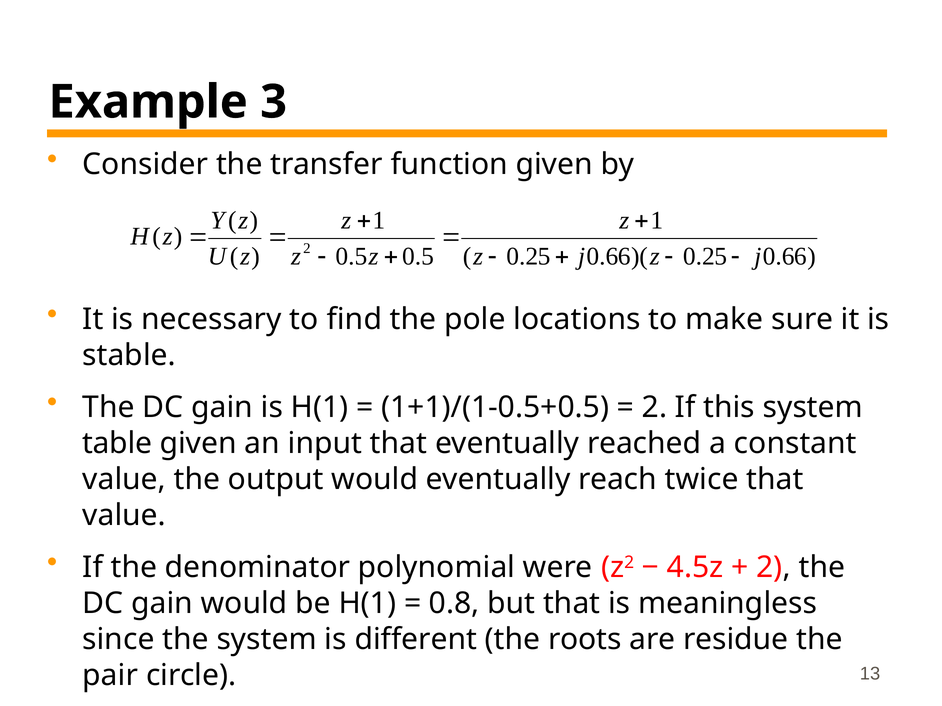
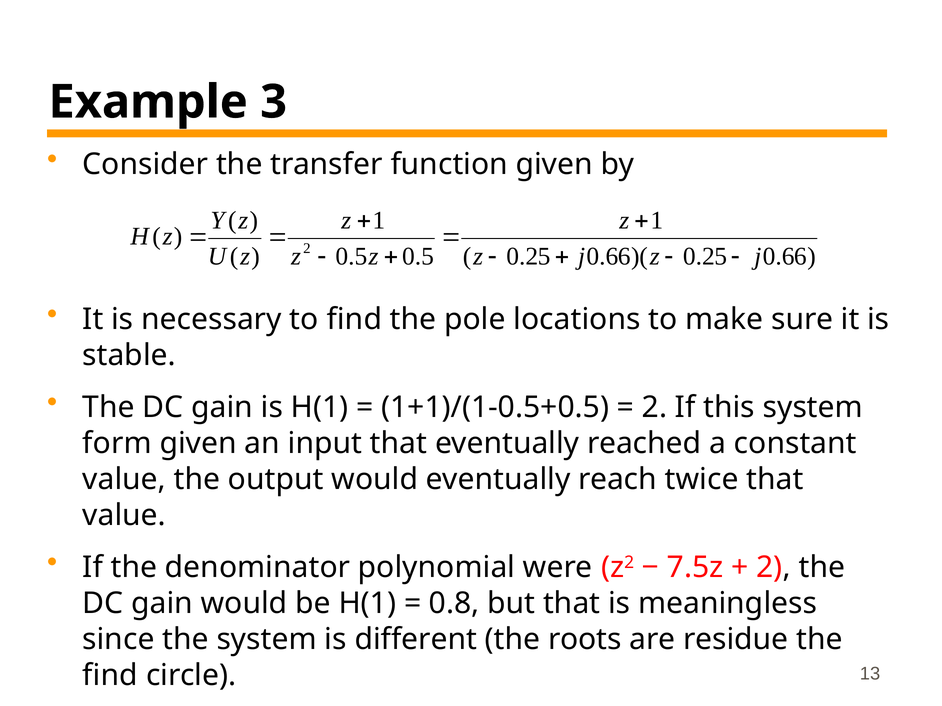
table: table -> form
4.5z: 4.5z -> 7.5z
pair at (110, 676): pair -> find
